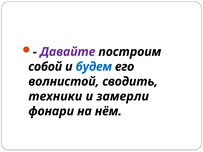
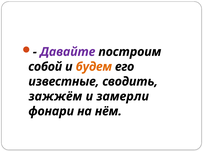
будем colour: blue -> orange
волнистой: волнистой -> известные
техники: техники -> зажжём
